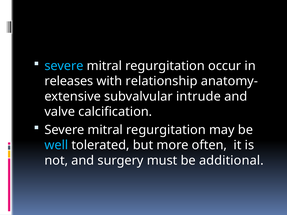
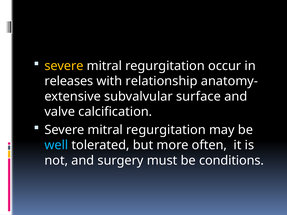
severe at (64, 66) colour: light blue -> yellow
intrude: intrude -> surface
additional: additional -> conditions
